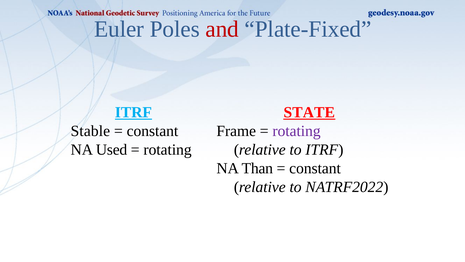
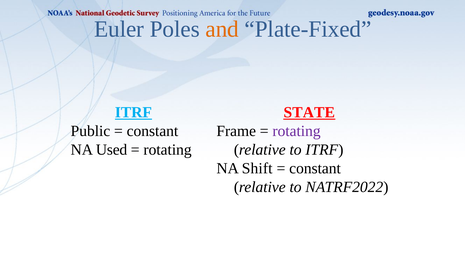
and colour: red -> orange
Stable: Stable -> Public
Than: Than -> Shift
